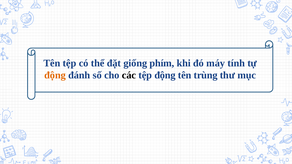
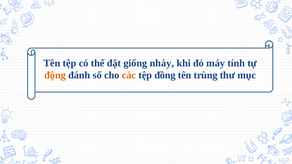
phím: phím -> nháy
các colour: black -> orange
tệp động: động -> đồng
